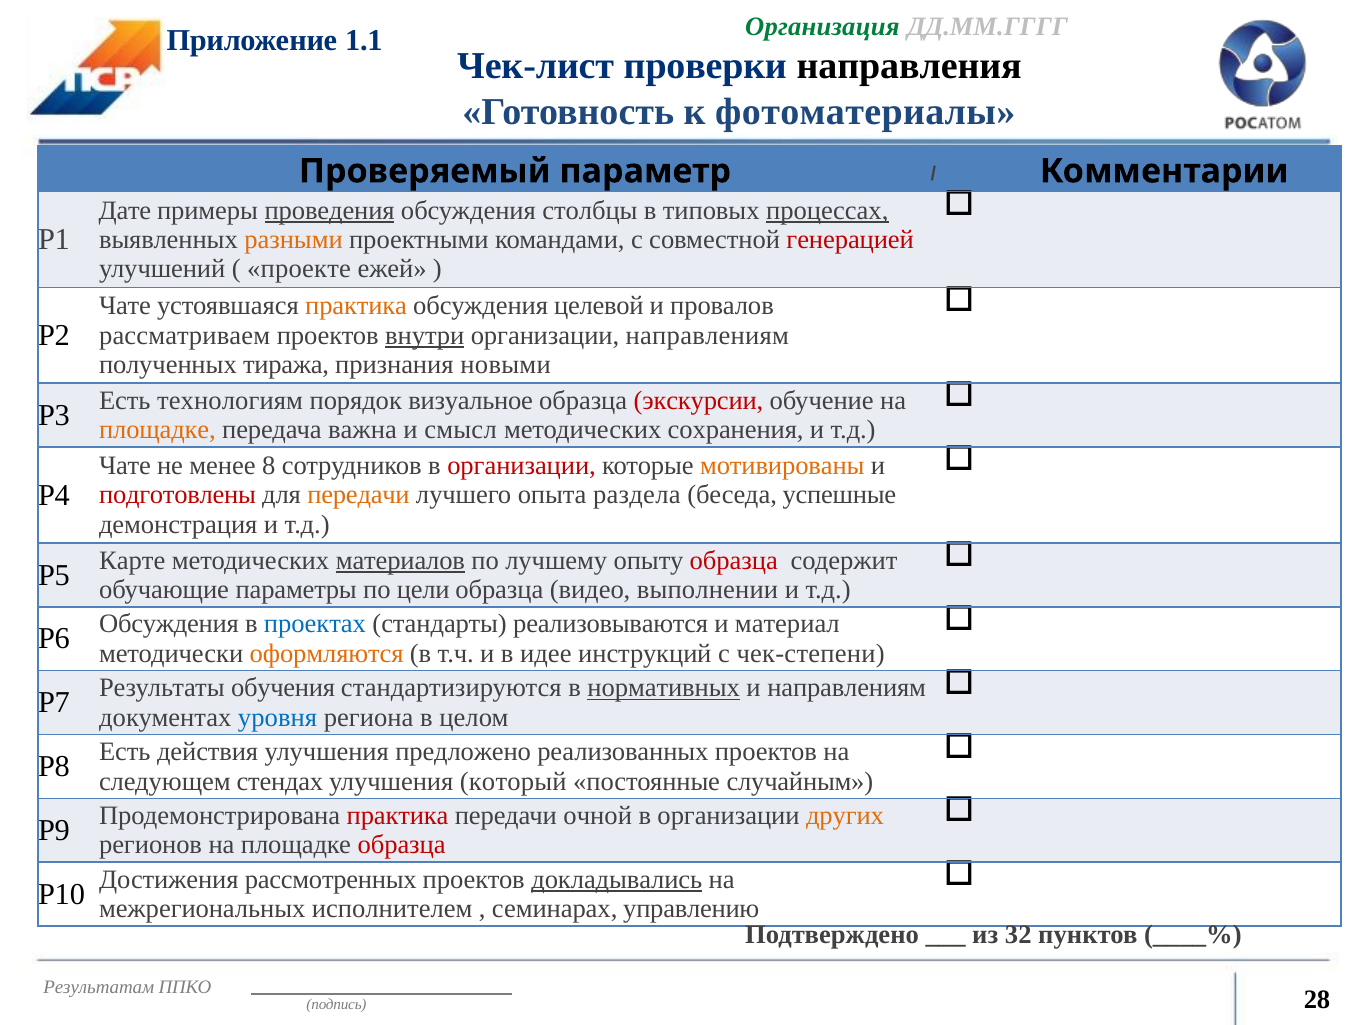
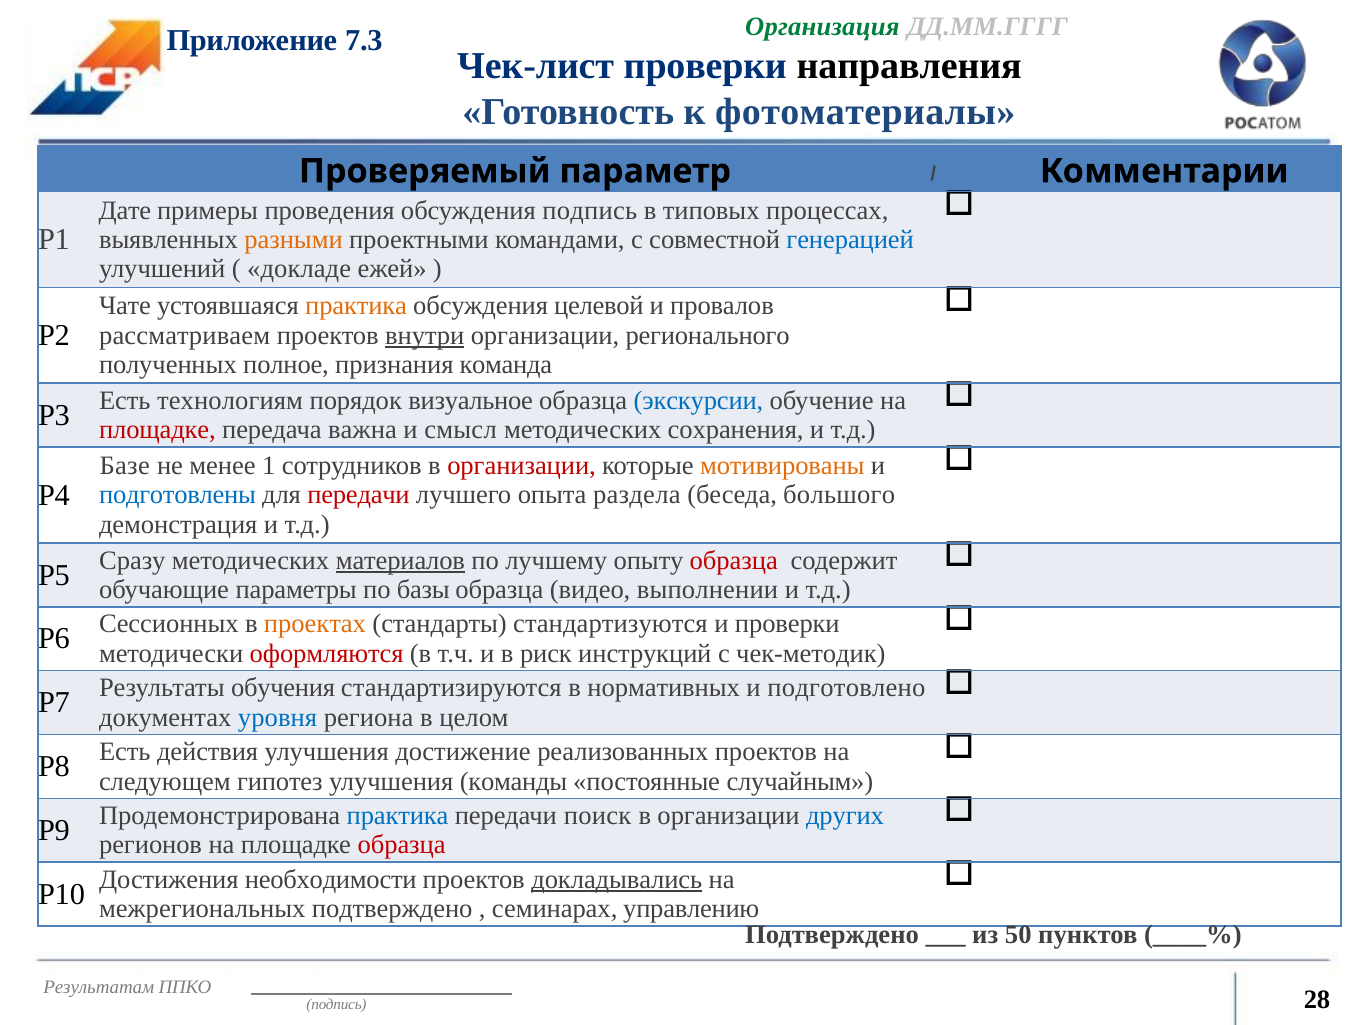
1.1: 1.1 -> 7.3
проведения underline: present -> none
обсуждения столбцы: столбцы -> подпись
процессах underline: present -> none
генерацией colour: red -> blue
проекте: проекте -> докладе
организации направлениям: направлениям -> регионального
тиража: тиража -> полное
новыми: новыми -> команда
экскурсии colour: red -> blue
площадке at (157, 430) colour: orange -> red
Чате at (125, 466): Чате -> Базе
8: 8 -> 1
подготовлены colour: red -> blue
передачи at (359, 495) colour: orange -> red
успешные: успешные -> большого
Карте: Карте -> Сразу
цели: цели -> базы
Р6 Обсуждения: Обсуждения -> Сессионных
проектах colour: blue -> orange
реализовываются: реализовываются -> стандартизуются
и материал: материал -> проверки
оформляются colour: orange -> red
идее: идее -> риск
чек-степени: чек-степени -> чек-методик
нормативных underline: present -> none
и направлениям: направлениям -> подготовлено
предложено: предложено -> достижение
стендах: стендах -> гипотез
который: который -> команды
практика at (398, 816) colour: red -> blue
очной: очной -> поиск
других colour: orange -> blue
рассмотренных: рассмотренных -> необходимости
межрегиональных исполнителем: исполнителем -> подтверждено
32: 32 -> 50
